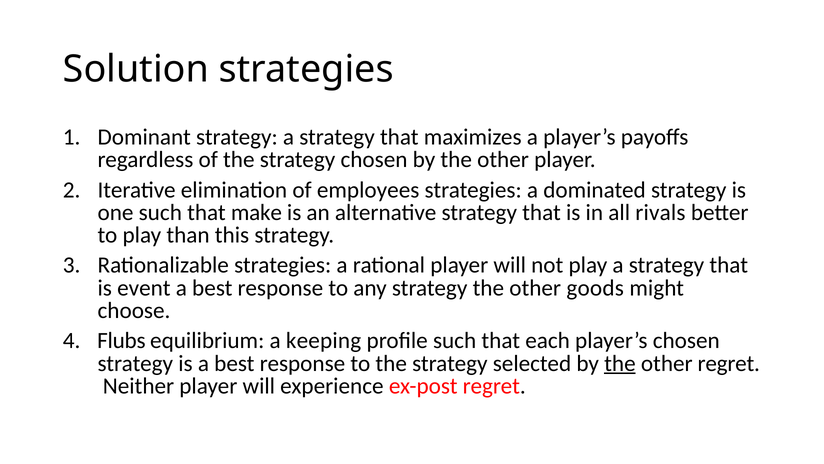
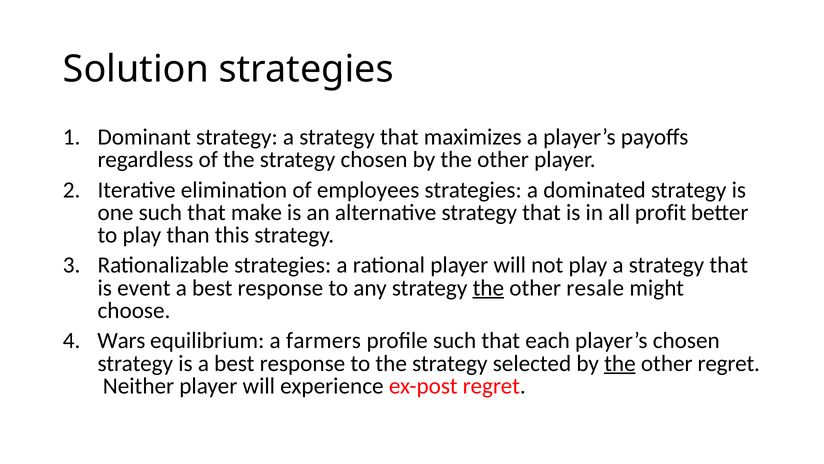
rivals: rivals -> profit
the at (488, 288) underline: none -> present
goods: goods -> resale
Flubs: Flubs -> Wars
keeping: keeping -> farmers
